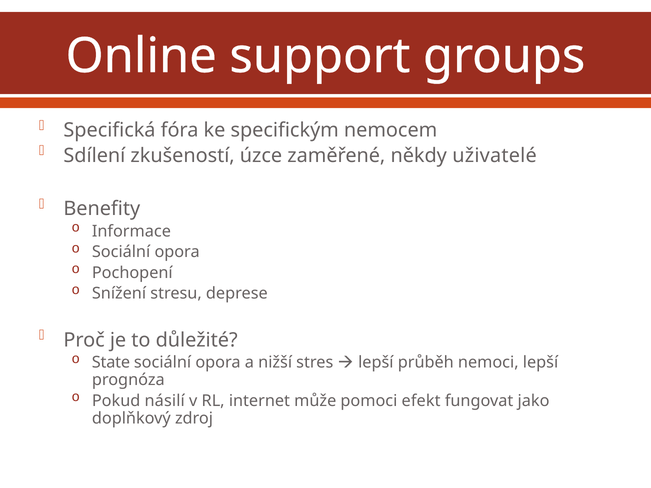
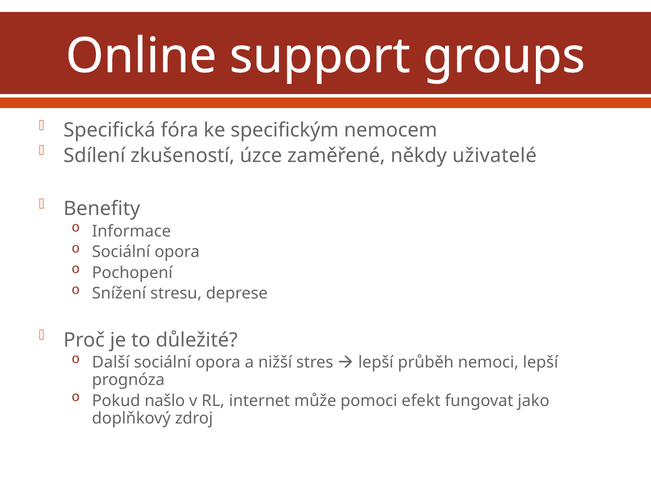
State: State -> Další
násilí: násilí -> našlo
